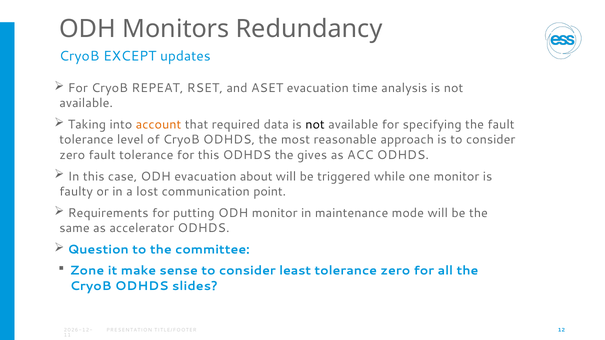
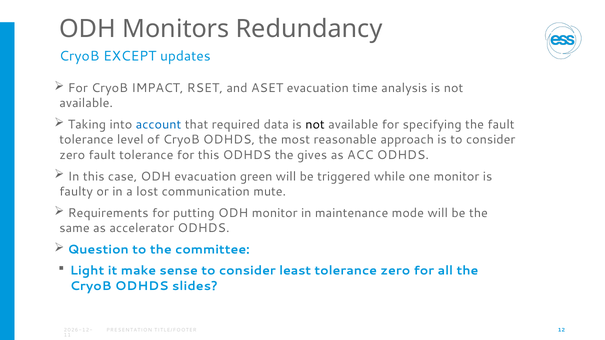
REPEAT: REPEAT -> IMPACT
account colour: orange -> blue
about: about -> green
point: point -> mute
Zone: Zone -> Light
